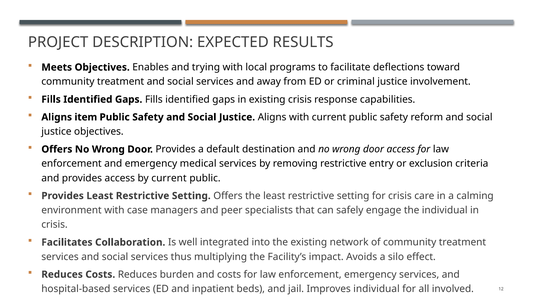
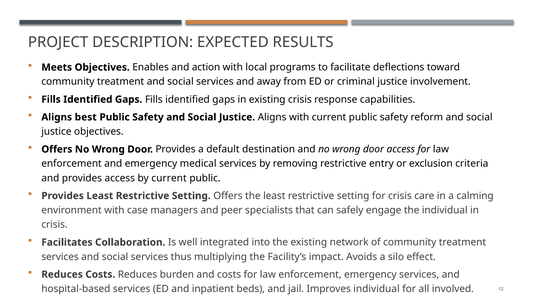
trying: trying -> action
item: item -> best
